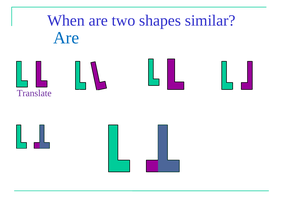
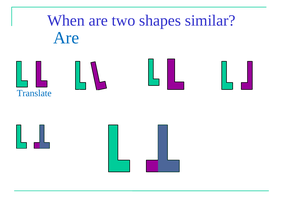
Translate at (34, 93) colour: purple -> blue
